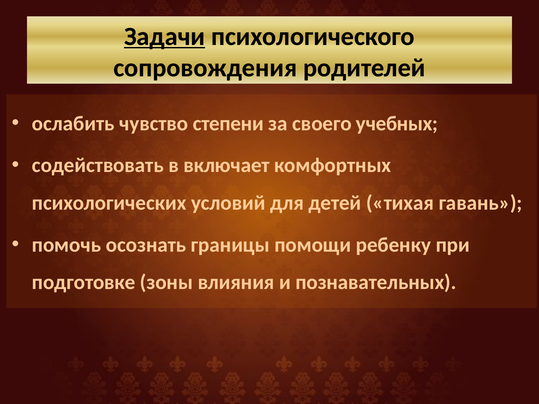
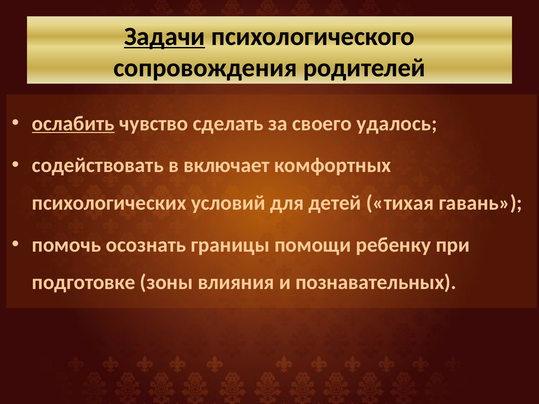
ослабить underline: none -> present
степени: степени -> сделать
учебных: учебных -> удалось
